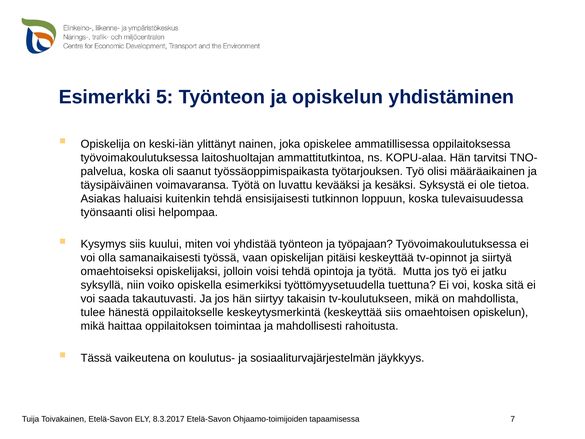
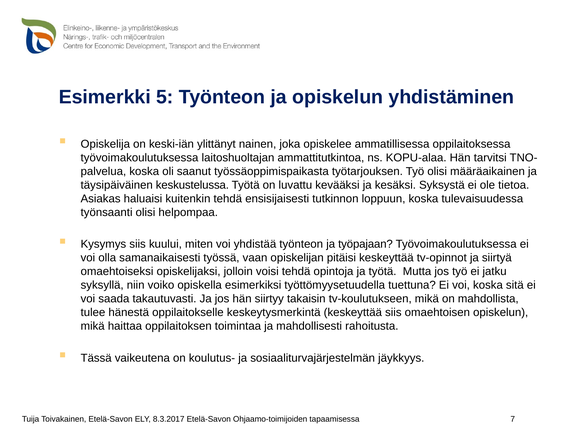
voimavaransa: voimavaransa -> keskustelussa
